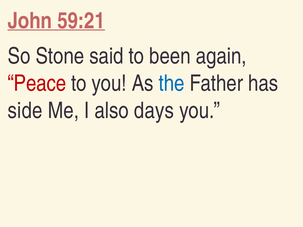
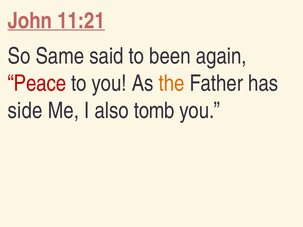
59:21: 59:21 -> 11:21
Stone: Stone -> Same
the colour: blue -> orange
days: days -> tomb
